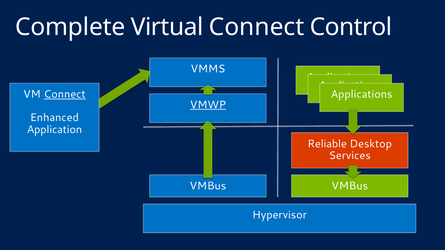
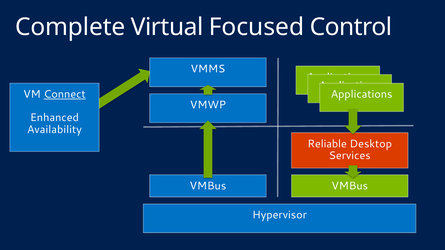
Virtual Connect: Connect -> Focused
VMWP underline: present -> none
Application: Application -> Availability
